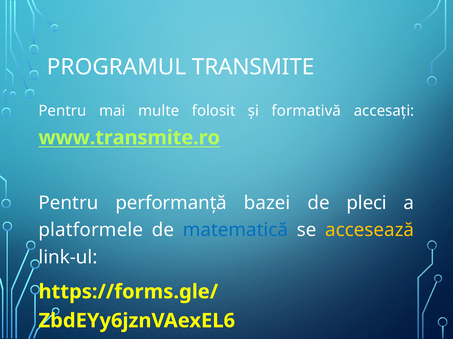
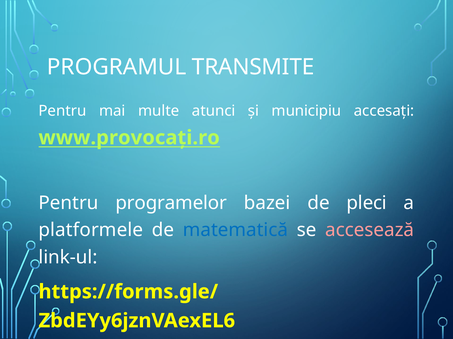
folosit: folosit -> atunci
formativă: formativă -> municipiu
www.transmite.ro: www.transmite.ro -> www.provocați.ro
performanță: performanță -> programelor
accesează colour: yellow -> pink
